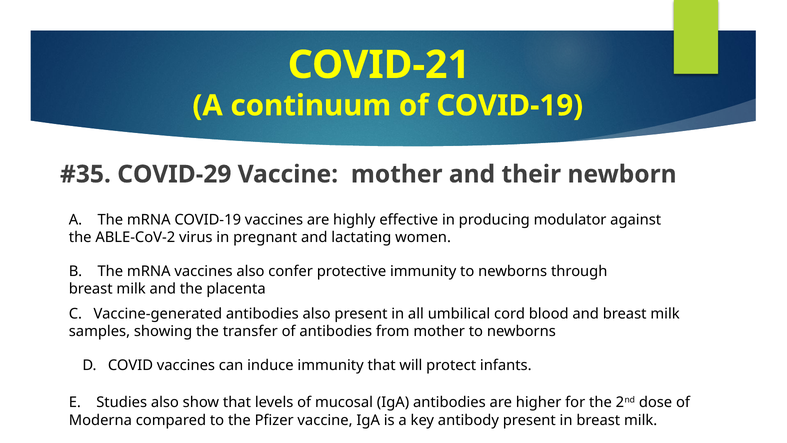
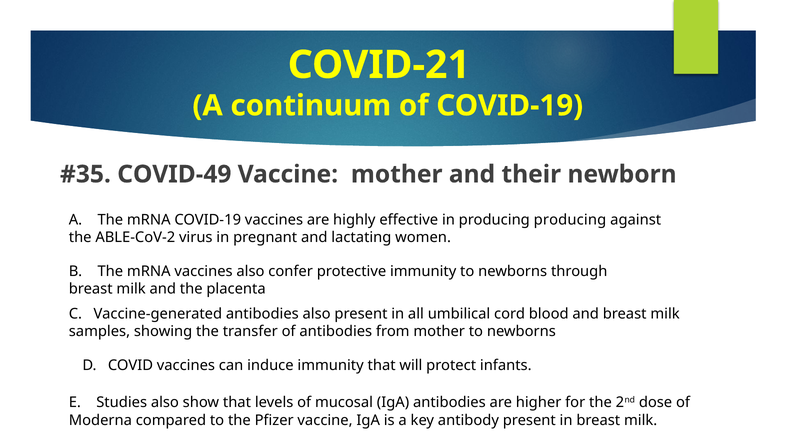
COVID-29: COVID-29 -> COVID-49
producing modulator: modulator -> producing
